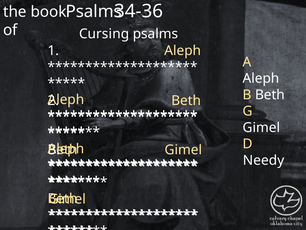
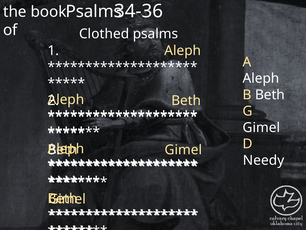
Cursing: Cursing -> Clothed
